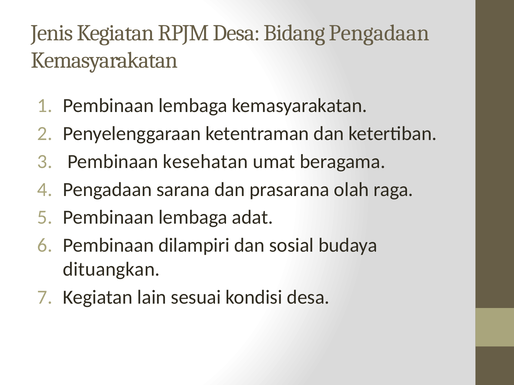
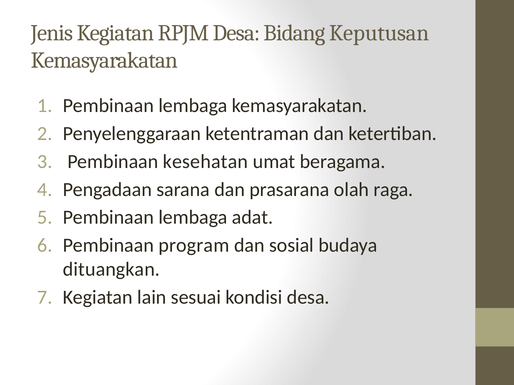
Bidang Pengadaan: Pengadaan -> Keputusan
dilampiri: dilampiri -> program
